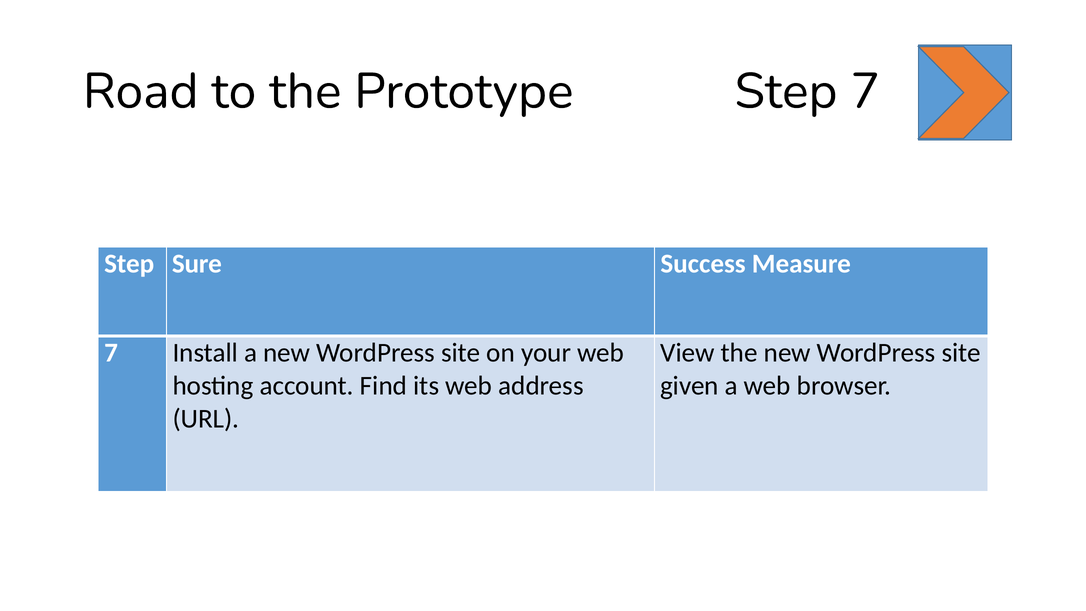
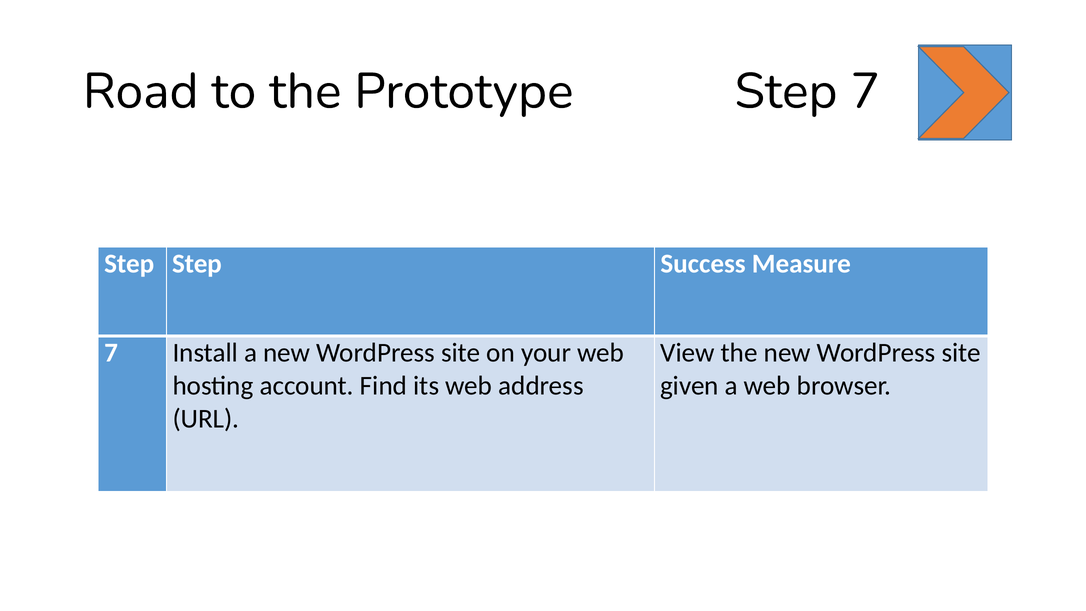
Step Sure: Sure -> Step
